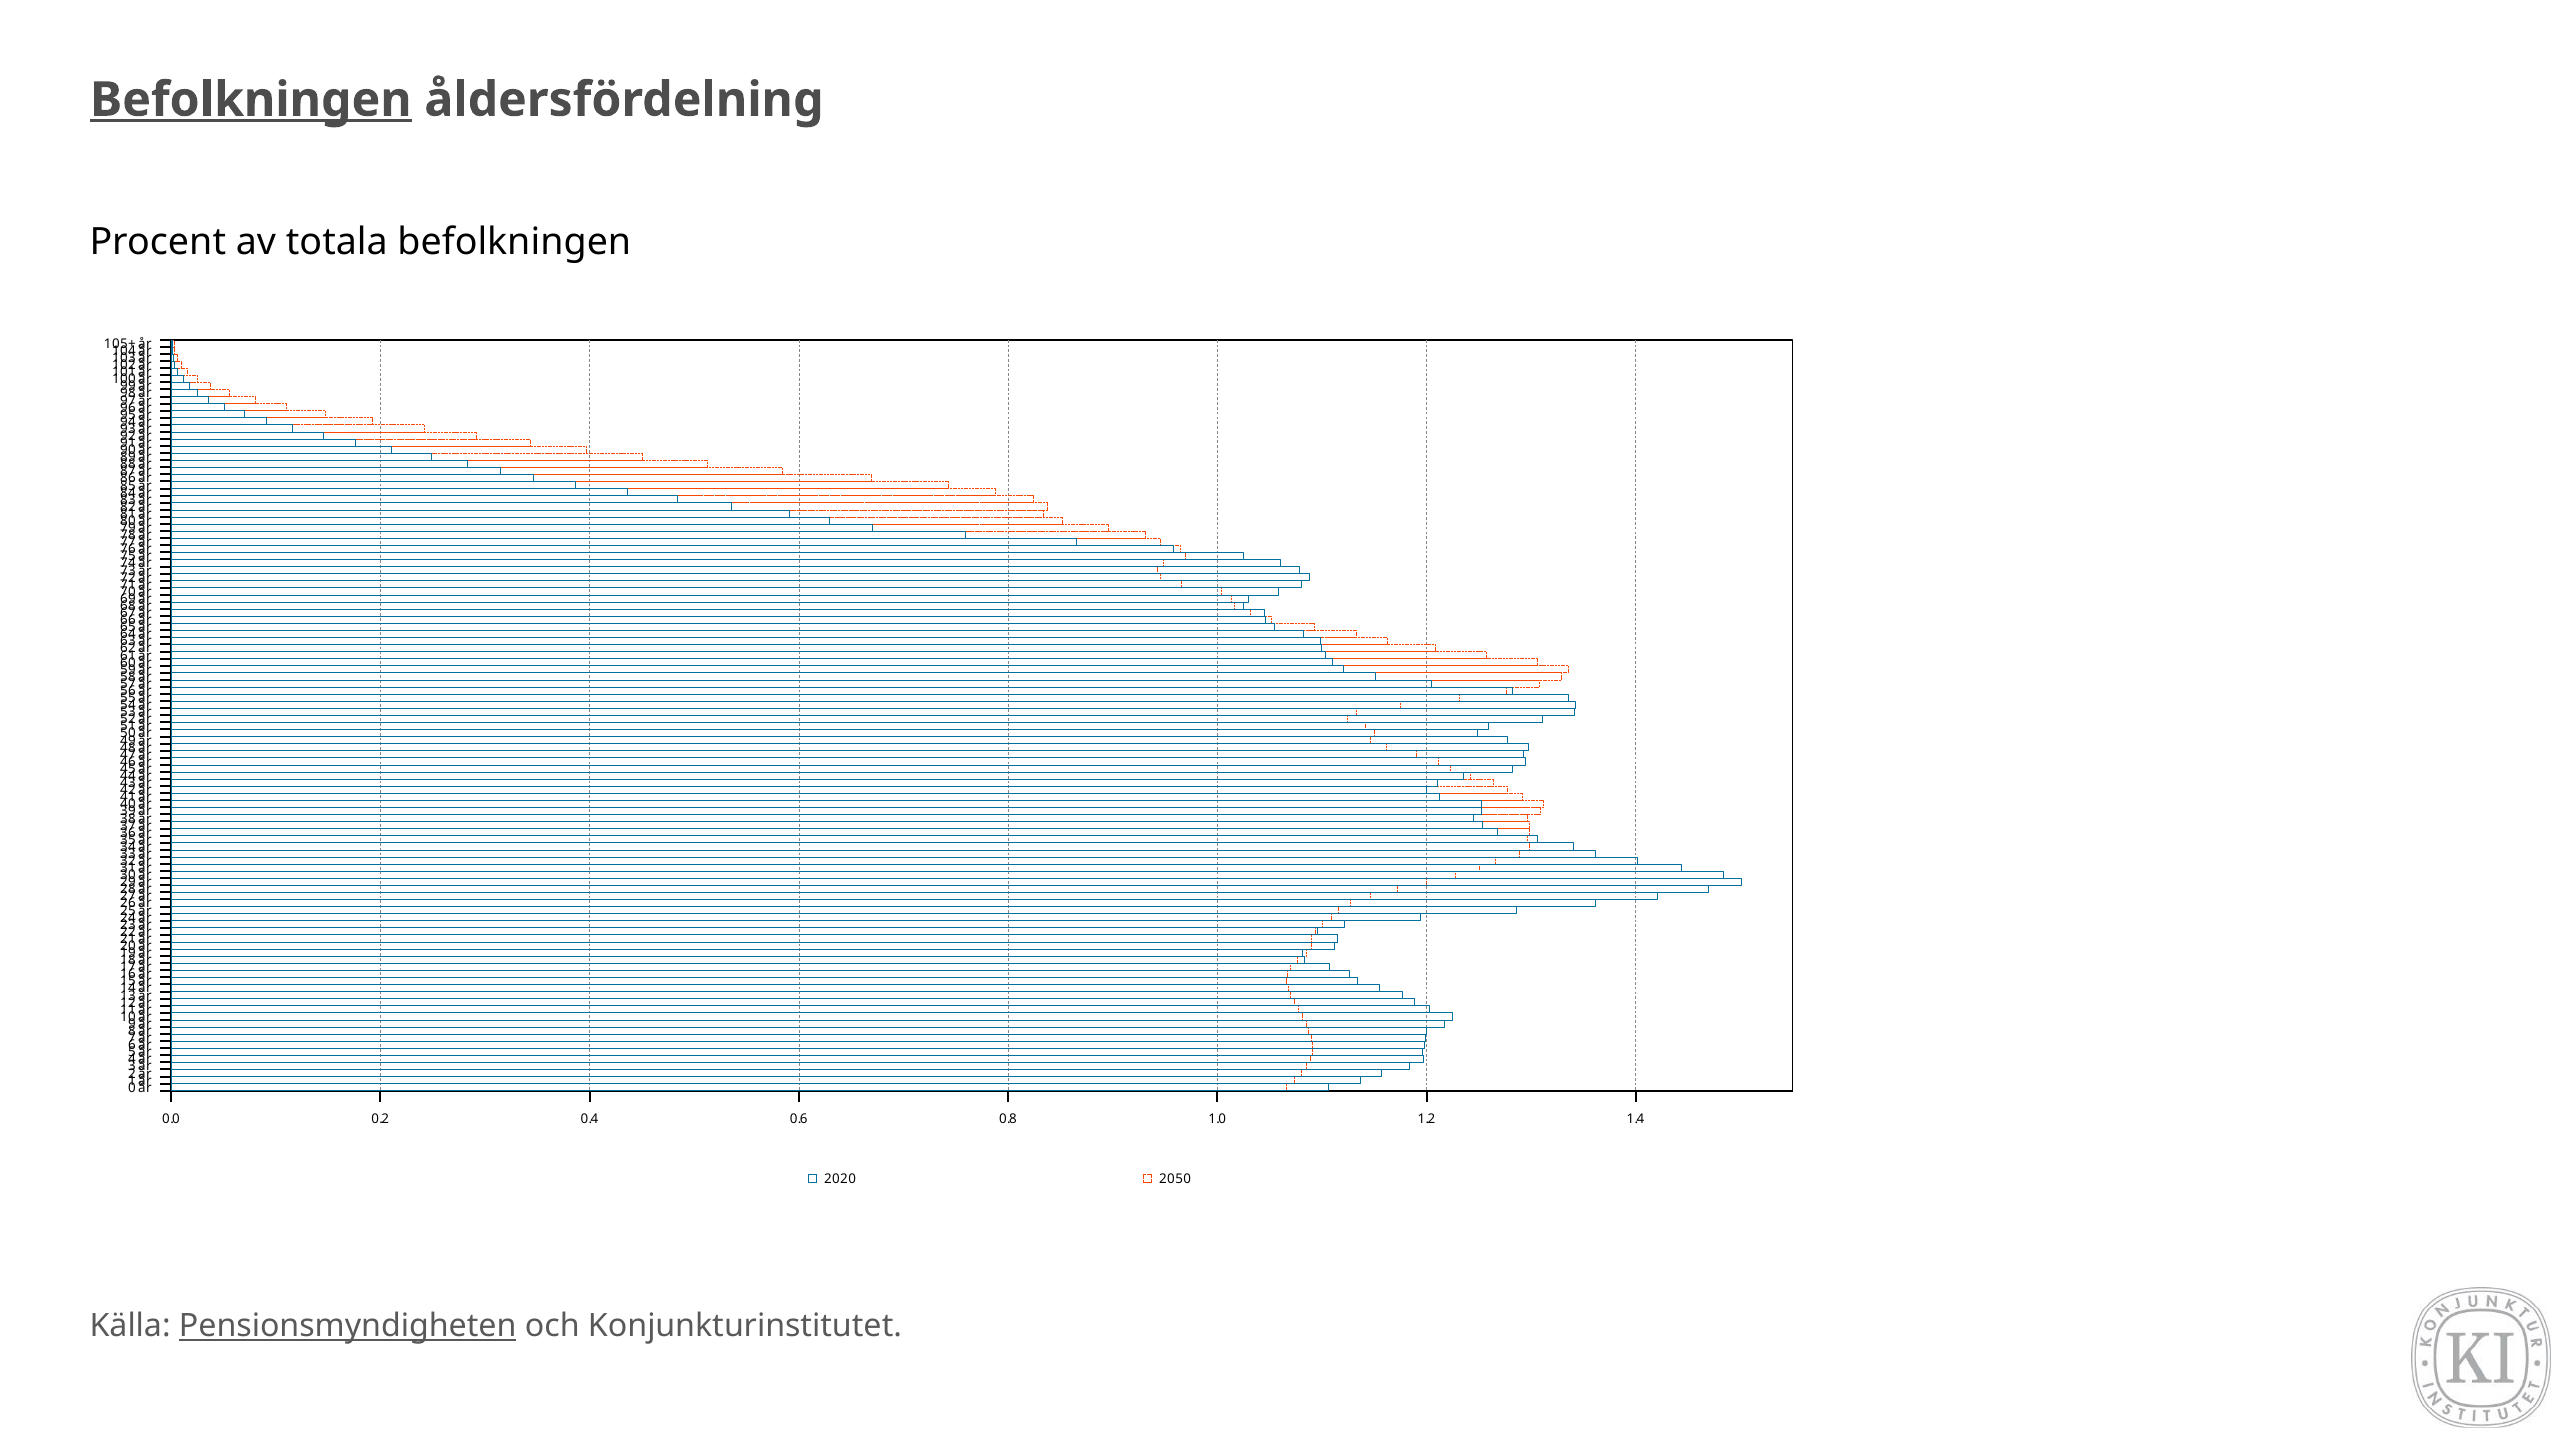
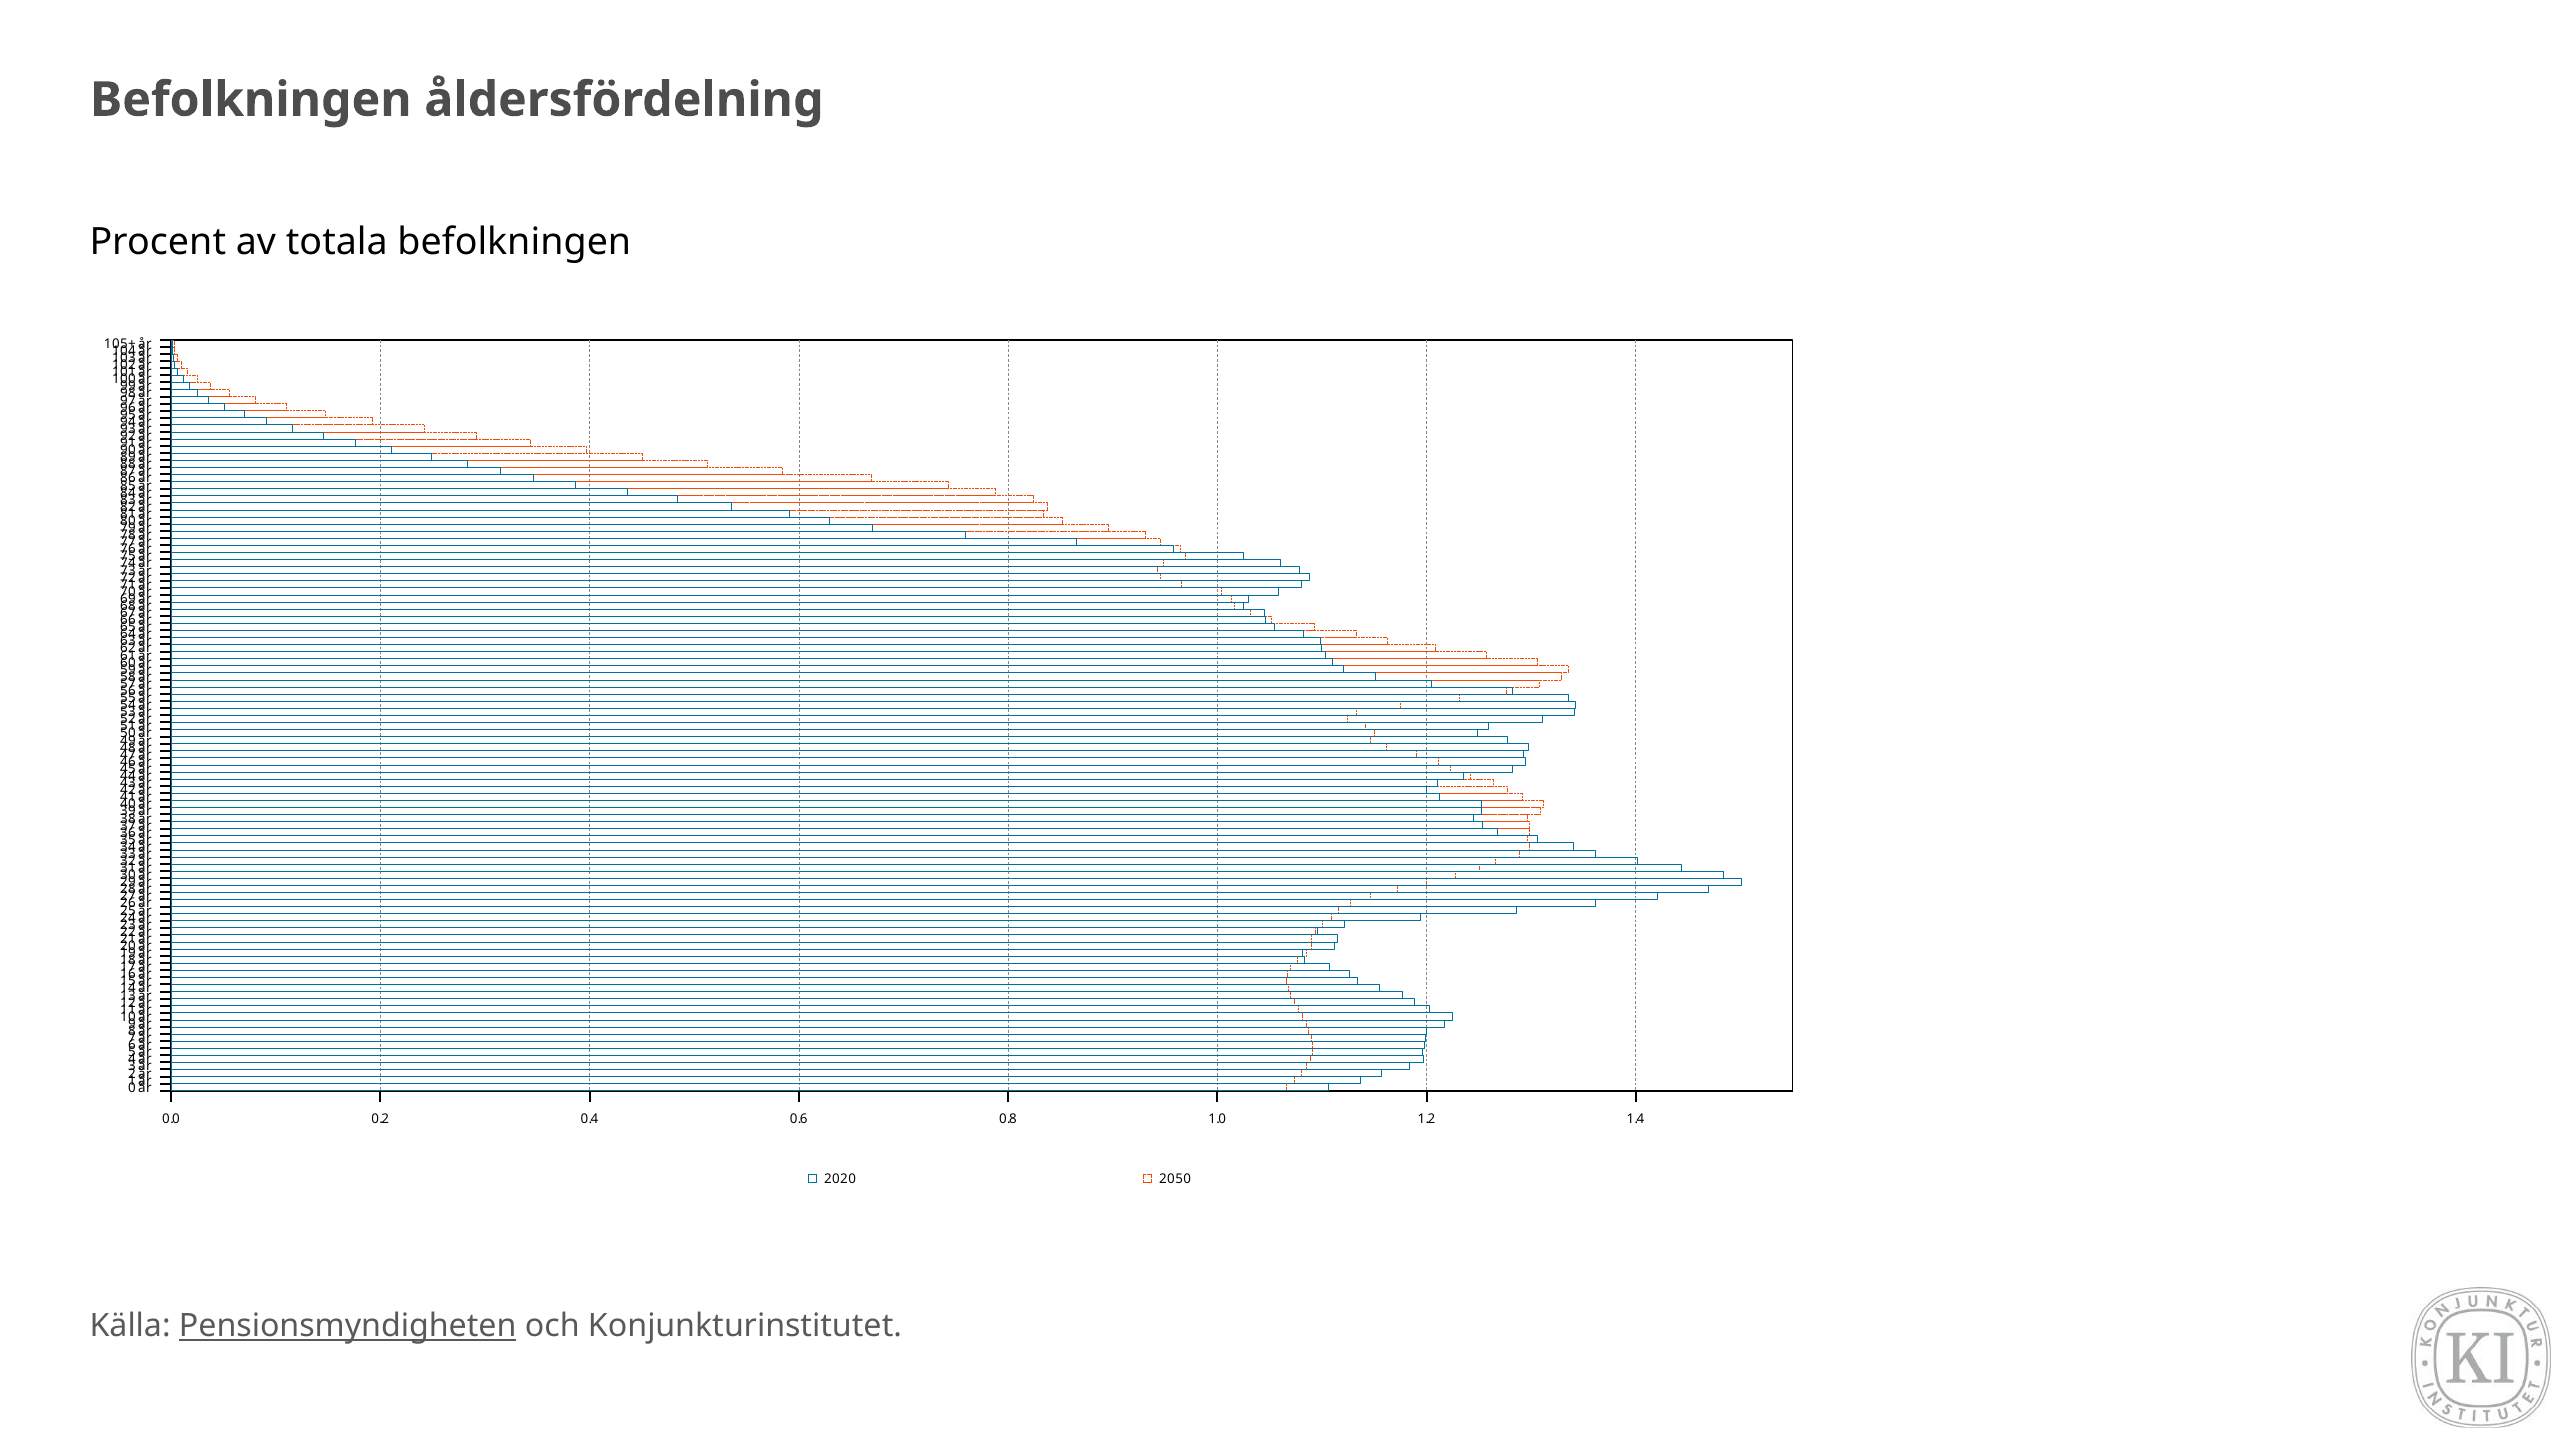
Befolkningen at (251, 100) underline: present -> none
